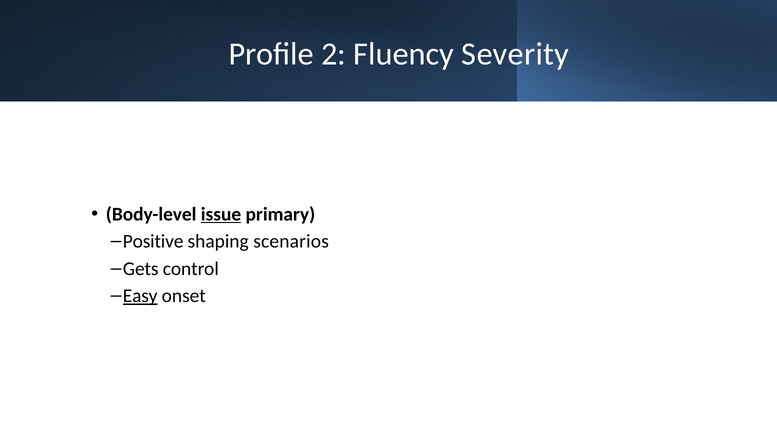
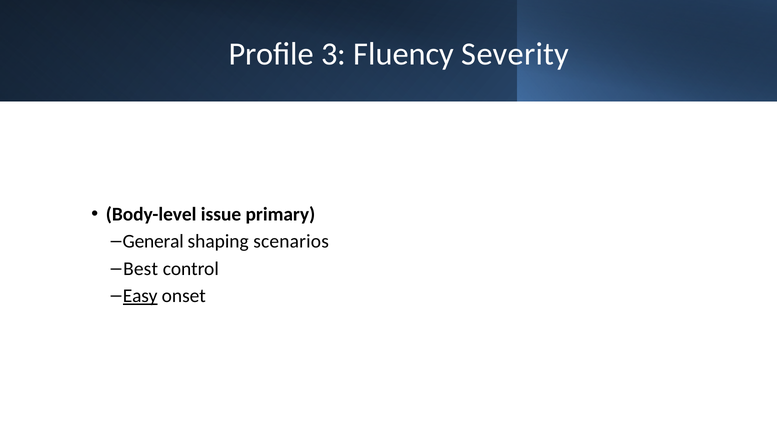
2: 2 -> 3
issue underline: present -> none
Positive: Positive -> General
Gets: Gets -> Best
